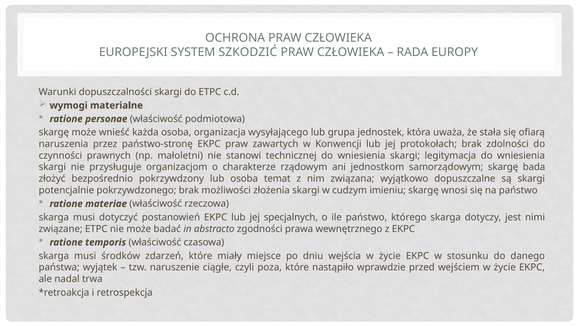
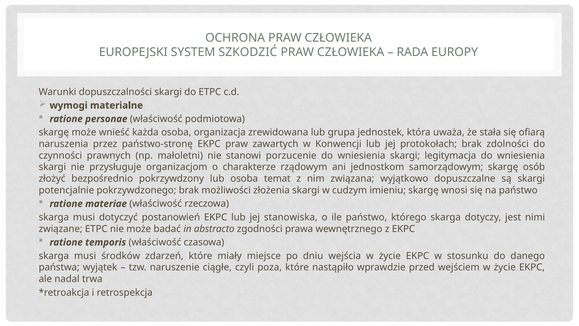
wysyłającego: wysyłającego -> zrewidowana
technicznej: technicznej -> porzucenie
bada: bada -> osób
specjalnych: specjalnych -> stanowiska
